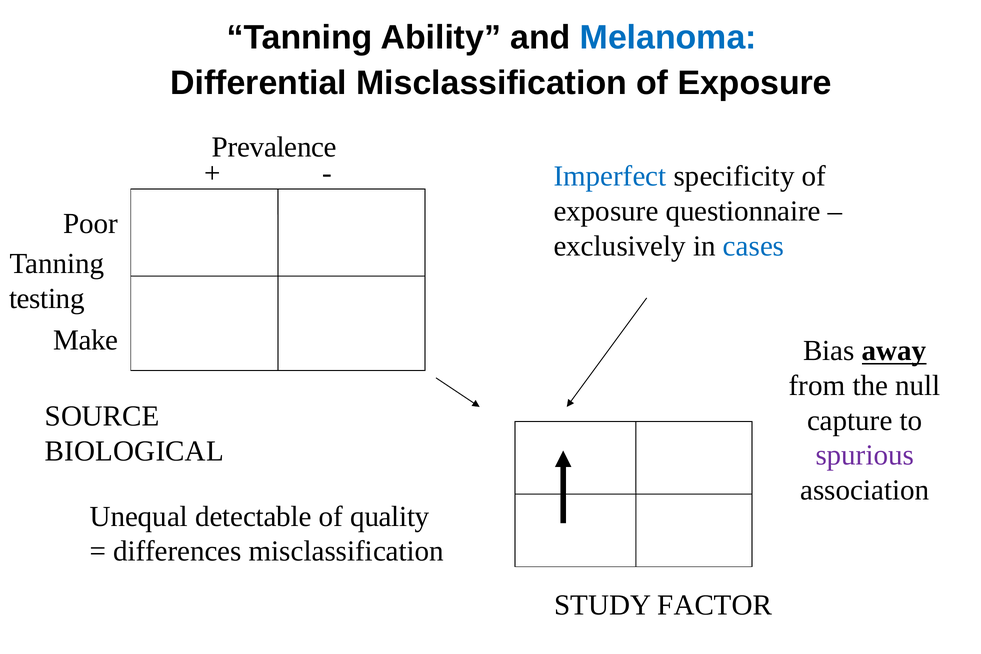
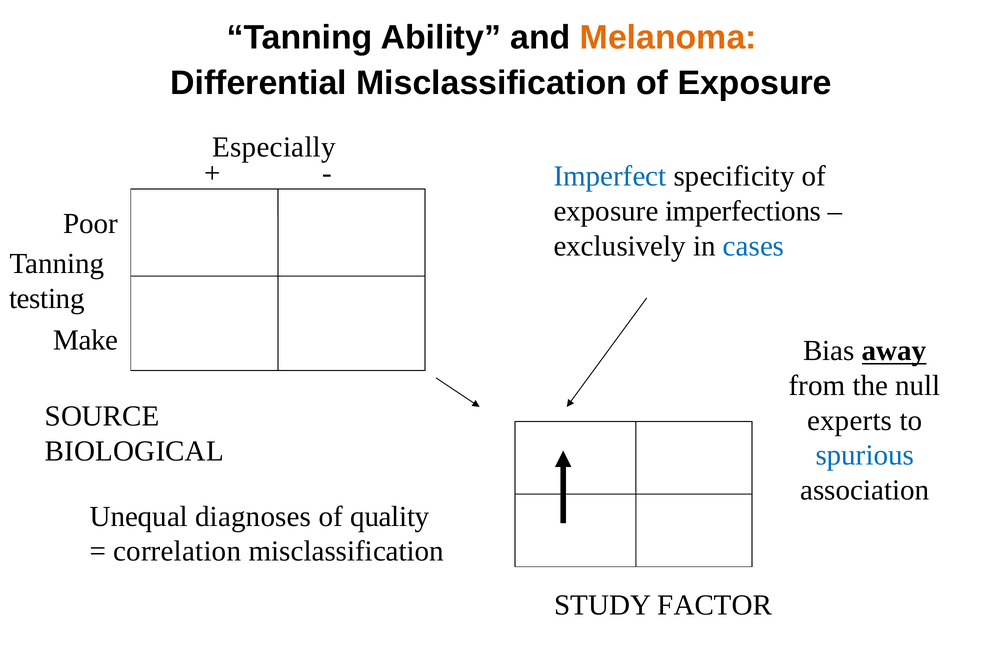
Melanoma colour: blue -> orange
Prevalence: Prevalence -> Especially
questionnaire: questionnaire -> imperfections
capture: capture -> experts
spurious colour: purple -> blue
detectable: detectable -> diagnoses
differences: differences -> correlation
